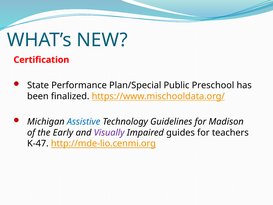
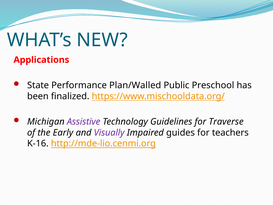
Certification: Certification -> Applications
Plan/Special: Plan/Special -> Plan/Walled
Assistive colour: blue -> purple
Madison: Madison -> Traverse
K-47: K-47 -> K-16
